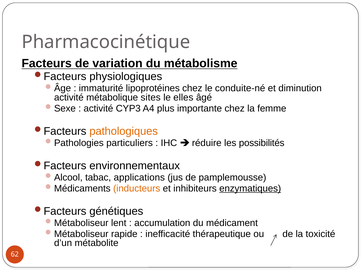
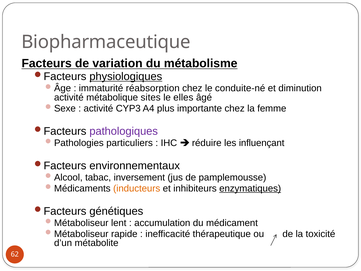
Pharmacocinétique: Pharmacocinétique -> Biopharmaceutique
physiologiques underline: none -> present
lipoprotéines: lipoprotéines -> réabsorption
pathologiques colour: orange -> purple
possibilités: possibilités -> influençant
applications: applications -> inversement
